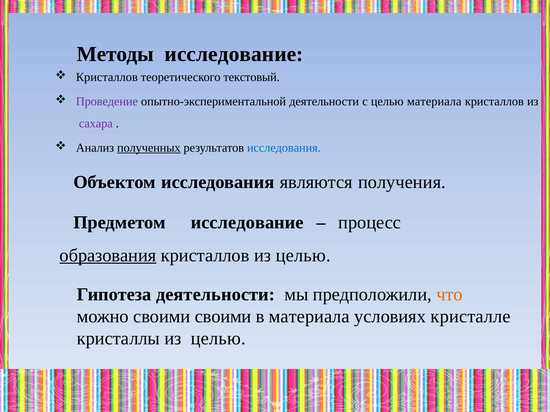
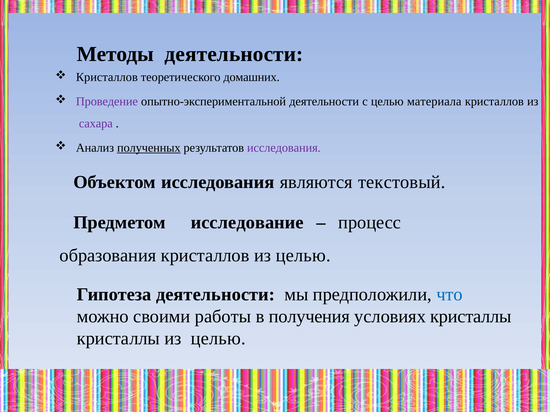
Методы исследование: исследование -> деятельности
текстовый: текстовый -> домашних
исследования at (284, 148) colour: blue -> purple
получения: получения -> текстовый
образования underline: present -> none
что colour: orange -> blue
своими своими: своими -> работы
в материала: материала -> получения
условиях кристалле: кристалле -> кристаллы
